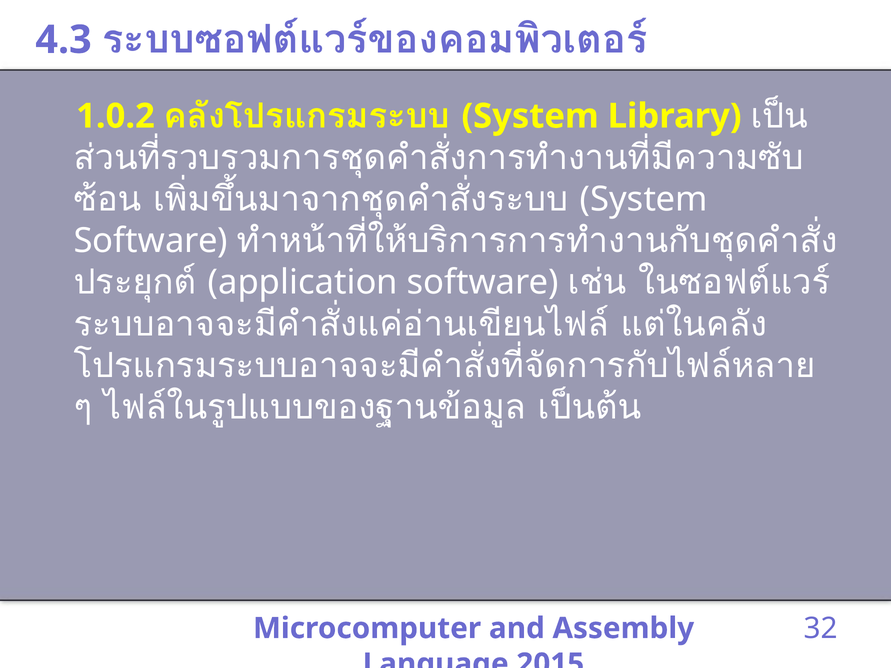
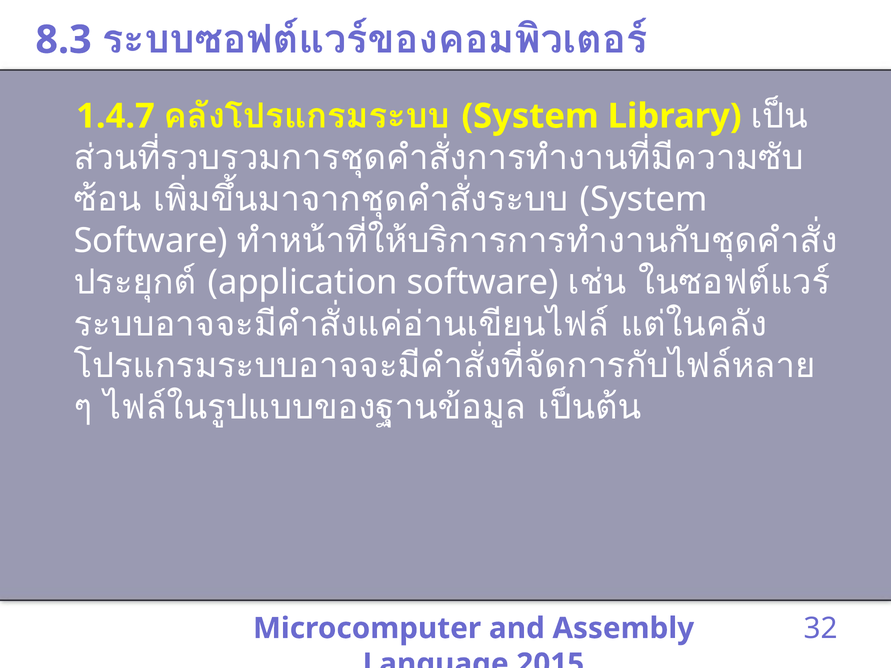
4.3: 4.3 -> 8.3
1.0.2: 1.0.2 -> 1.4.7
